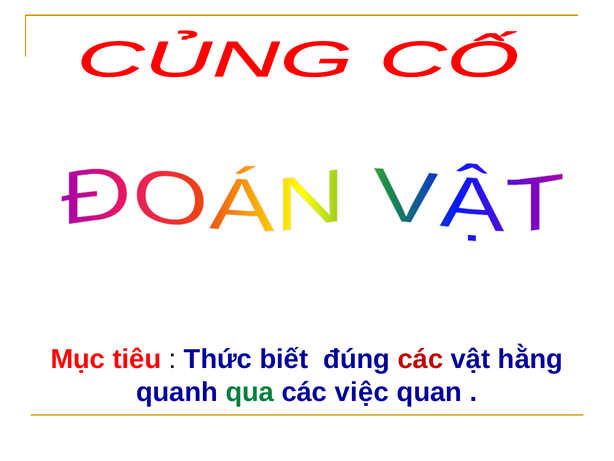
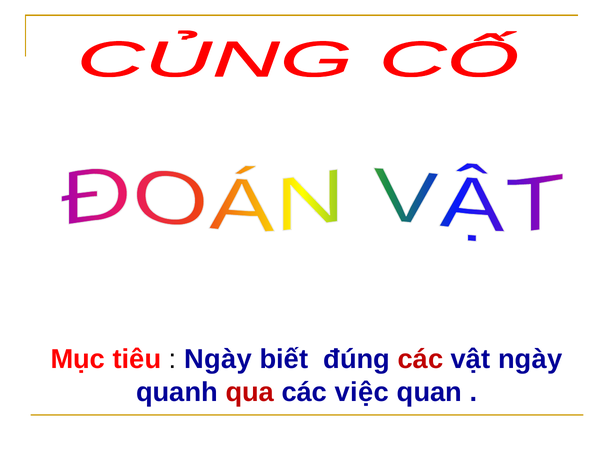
Thức at (218, 359): Thức -> Ngày
vật hằng: hằng -> ngày
qua colour: green -> red
